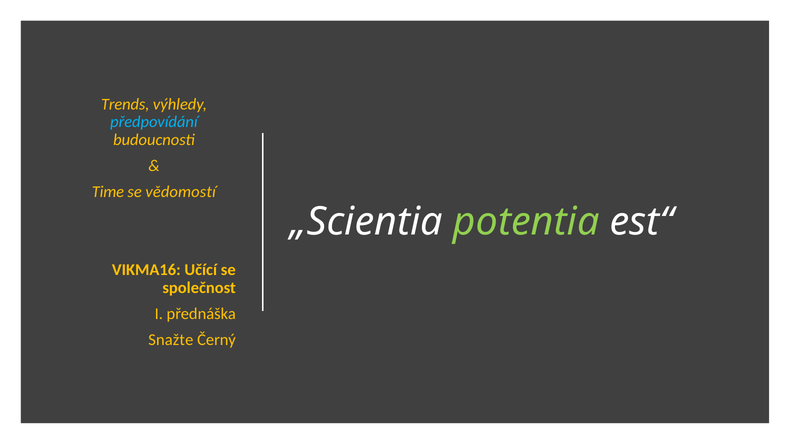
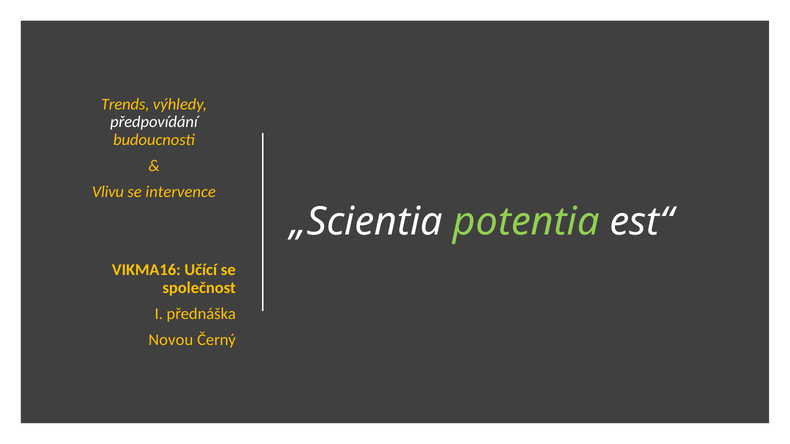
předpovídání colour: light blue -> white
Time: Time -> Vlivu
vědomostí: vědomostí -> intervence
Snažte: Snažte -> Novou
